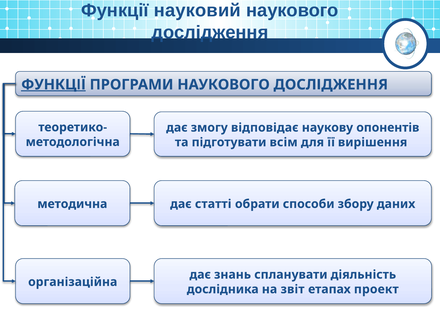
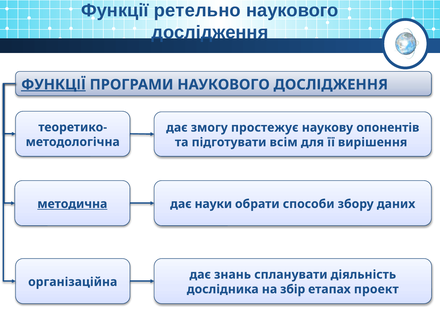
науковий: науковий -> ретельно
відповідає: відповідає -> простежує
методична underline: none -> present
статті: статті -> науки
звіт: звіт -> збір
